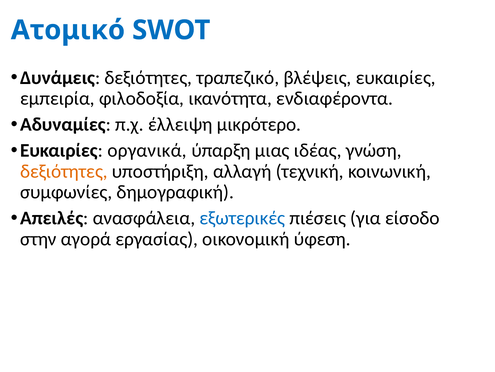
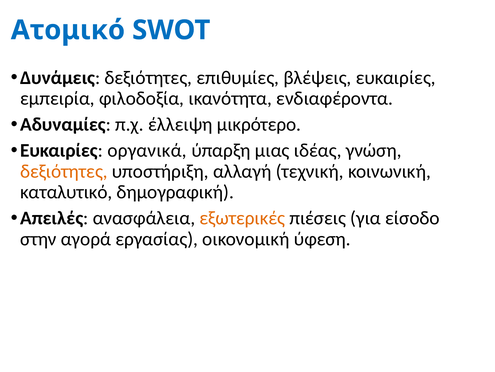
τραπεζικό: τραπεζικό -> επιθυμίες
συμφωνίες: συμφωνίες -> καταλυτικό
εξωτερικές colour: blue -> orange
